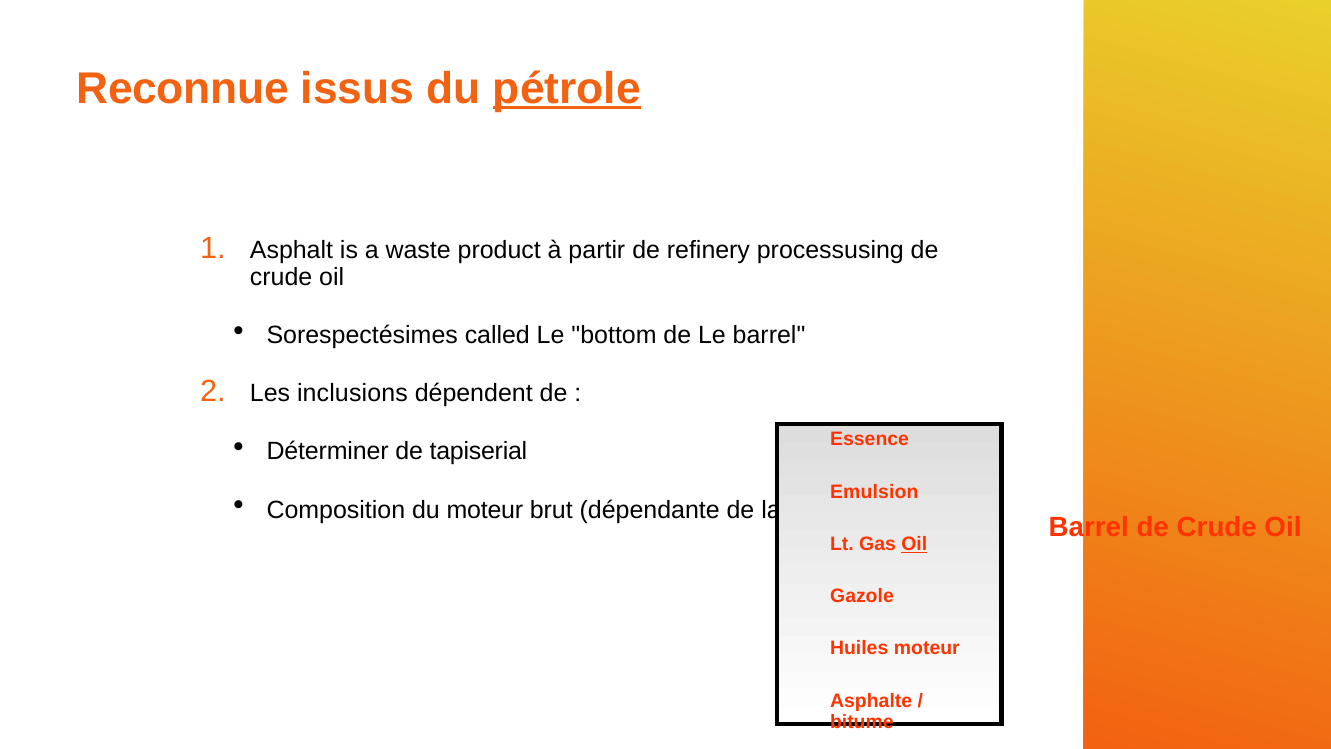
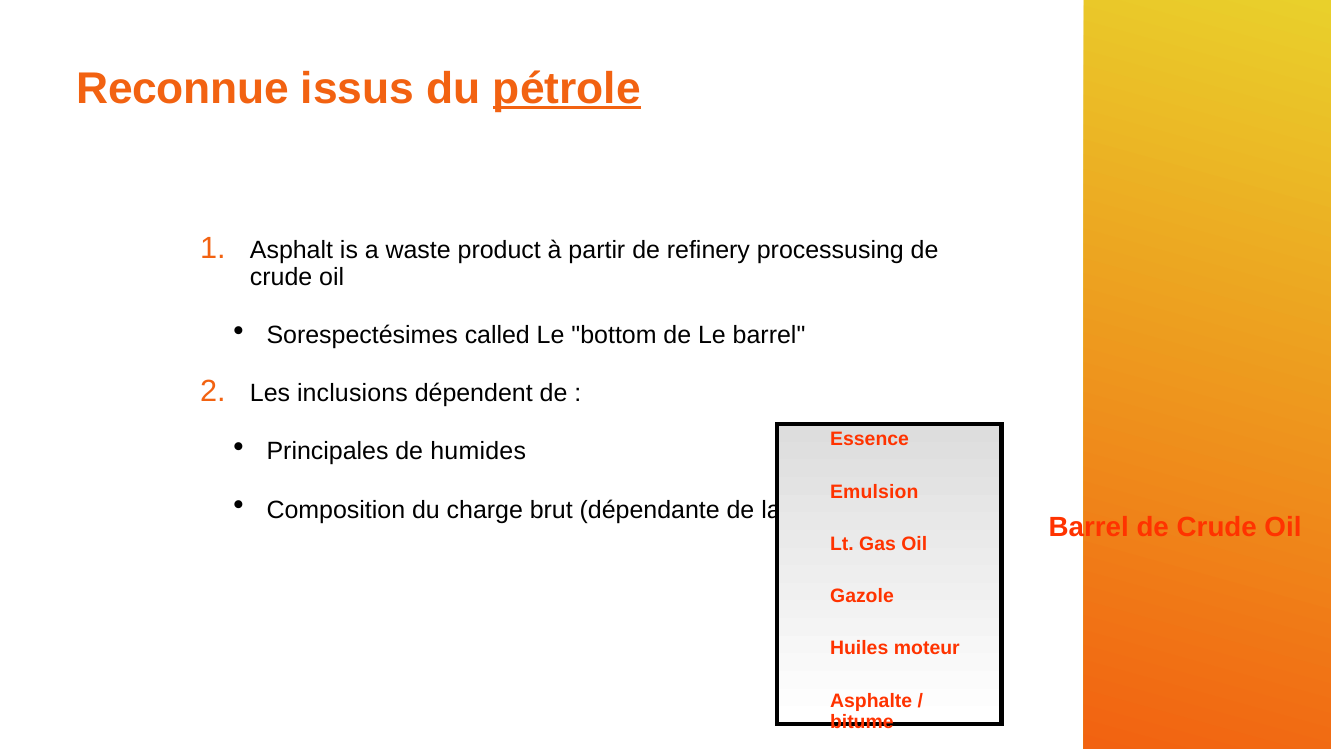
Déterminer: Déterminer -> Principales
tapiserial: tapiserial -> humides
du moteur: moteur -> charge
Oil at (914, 544) underline: present -> none
